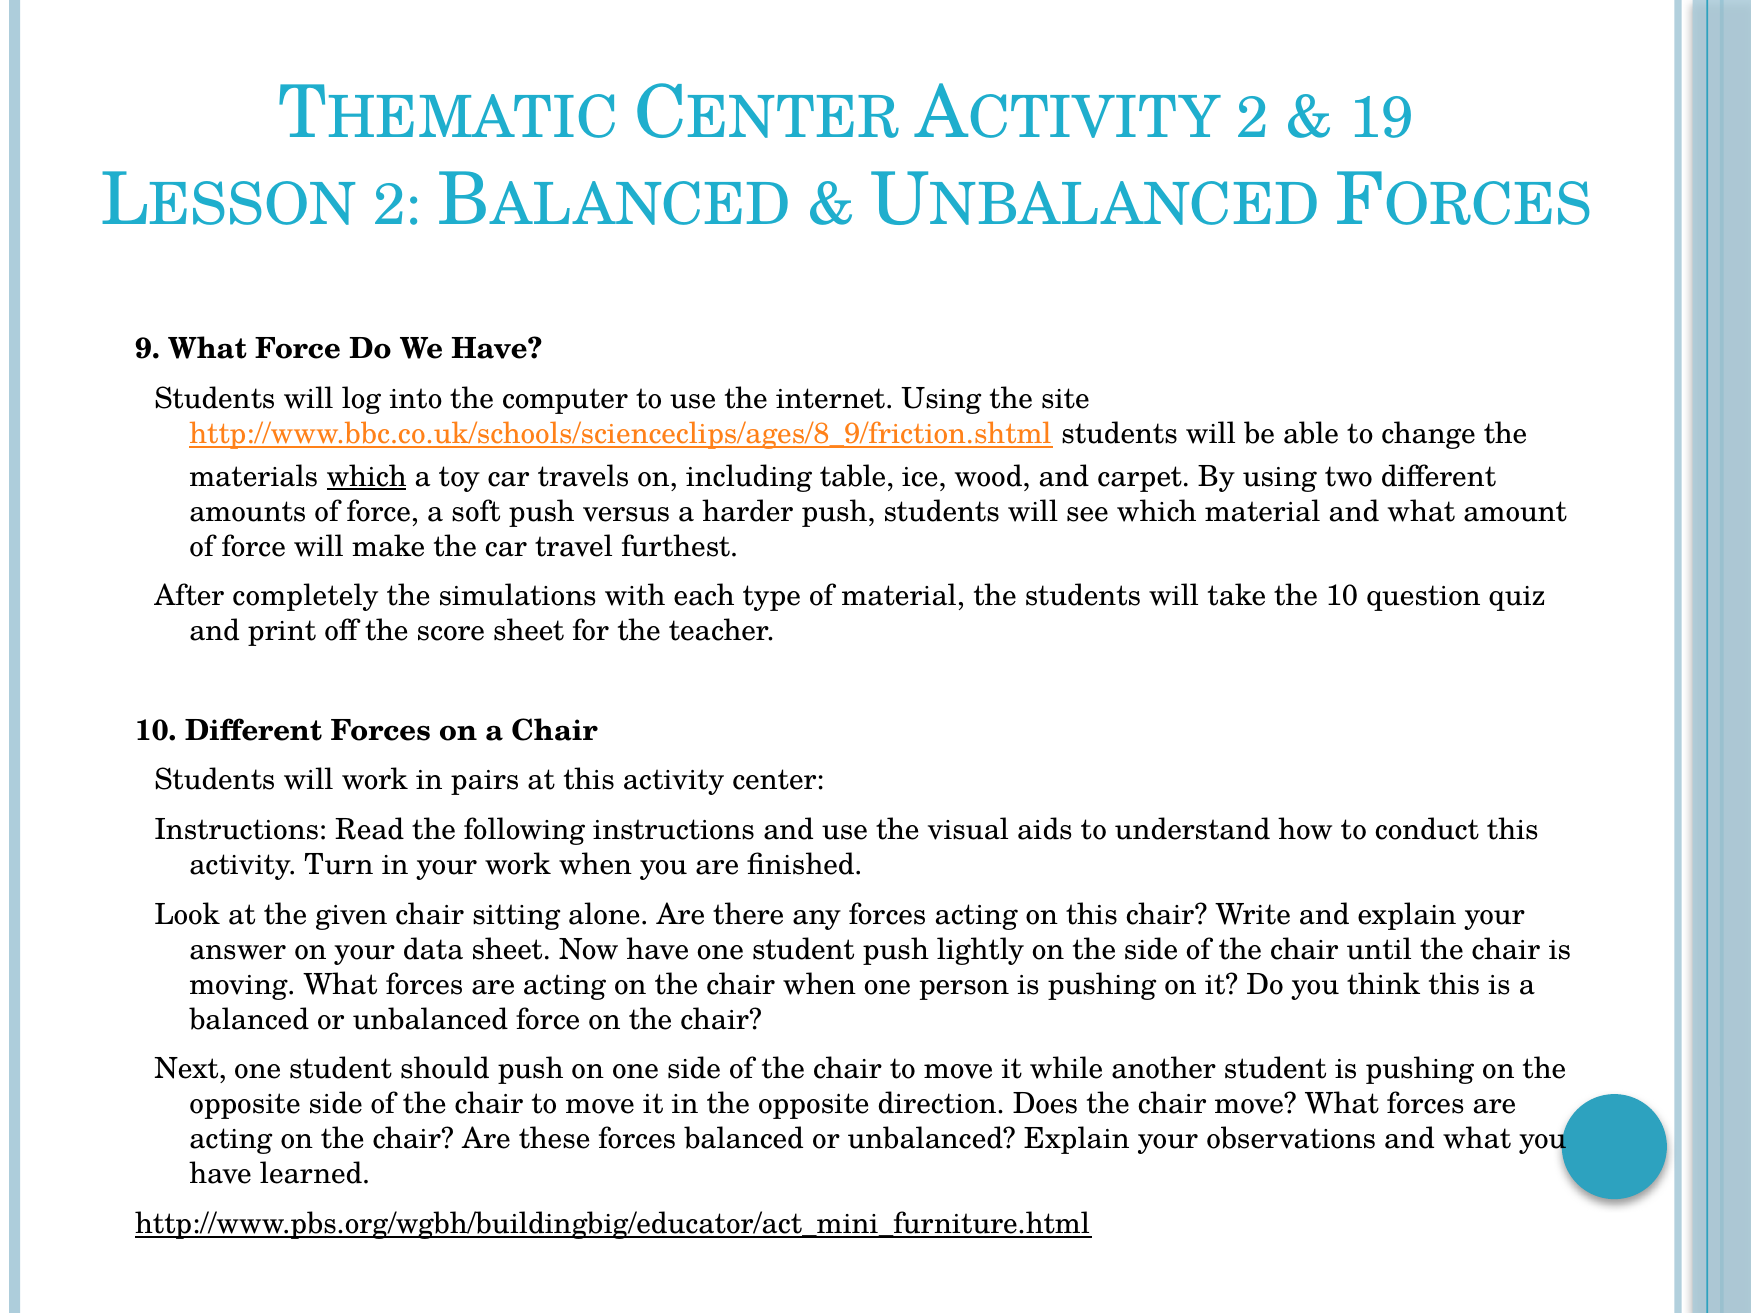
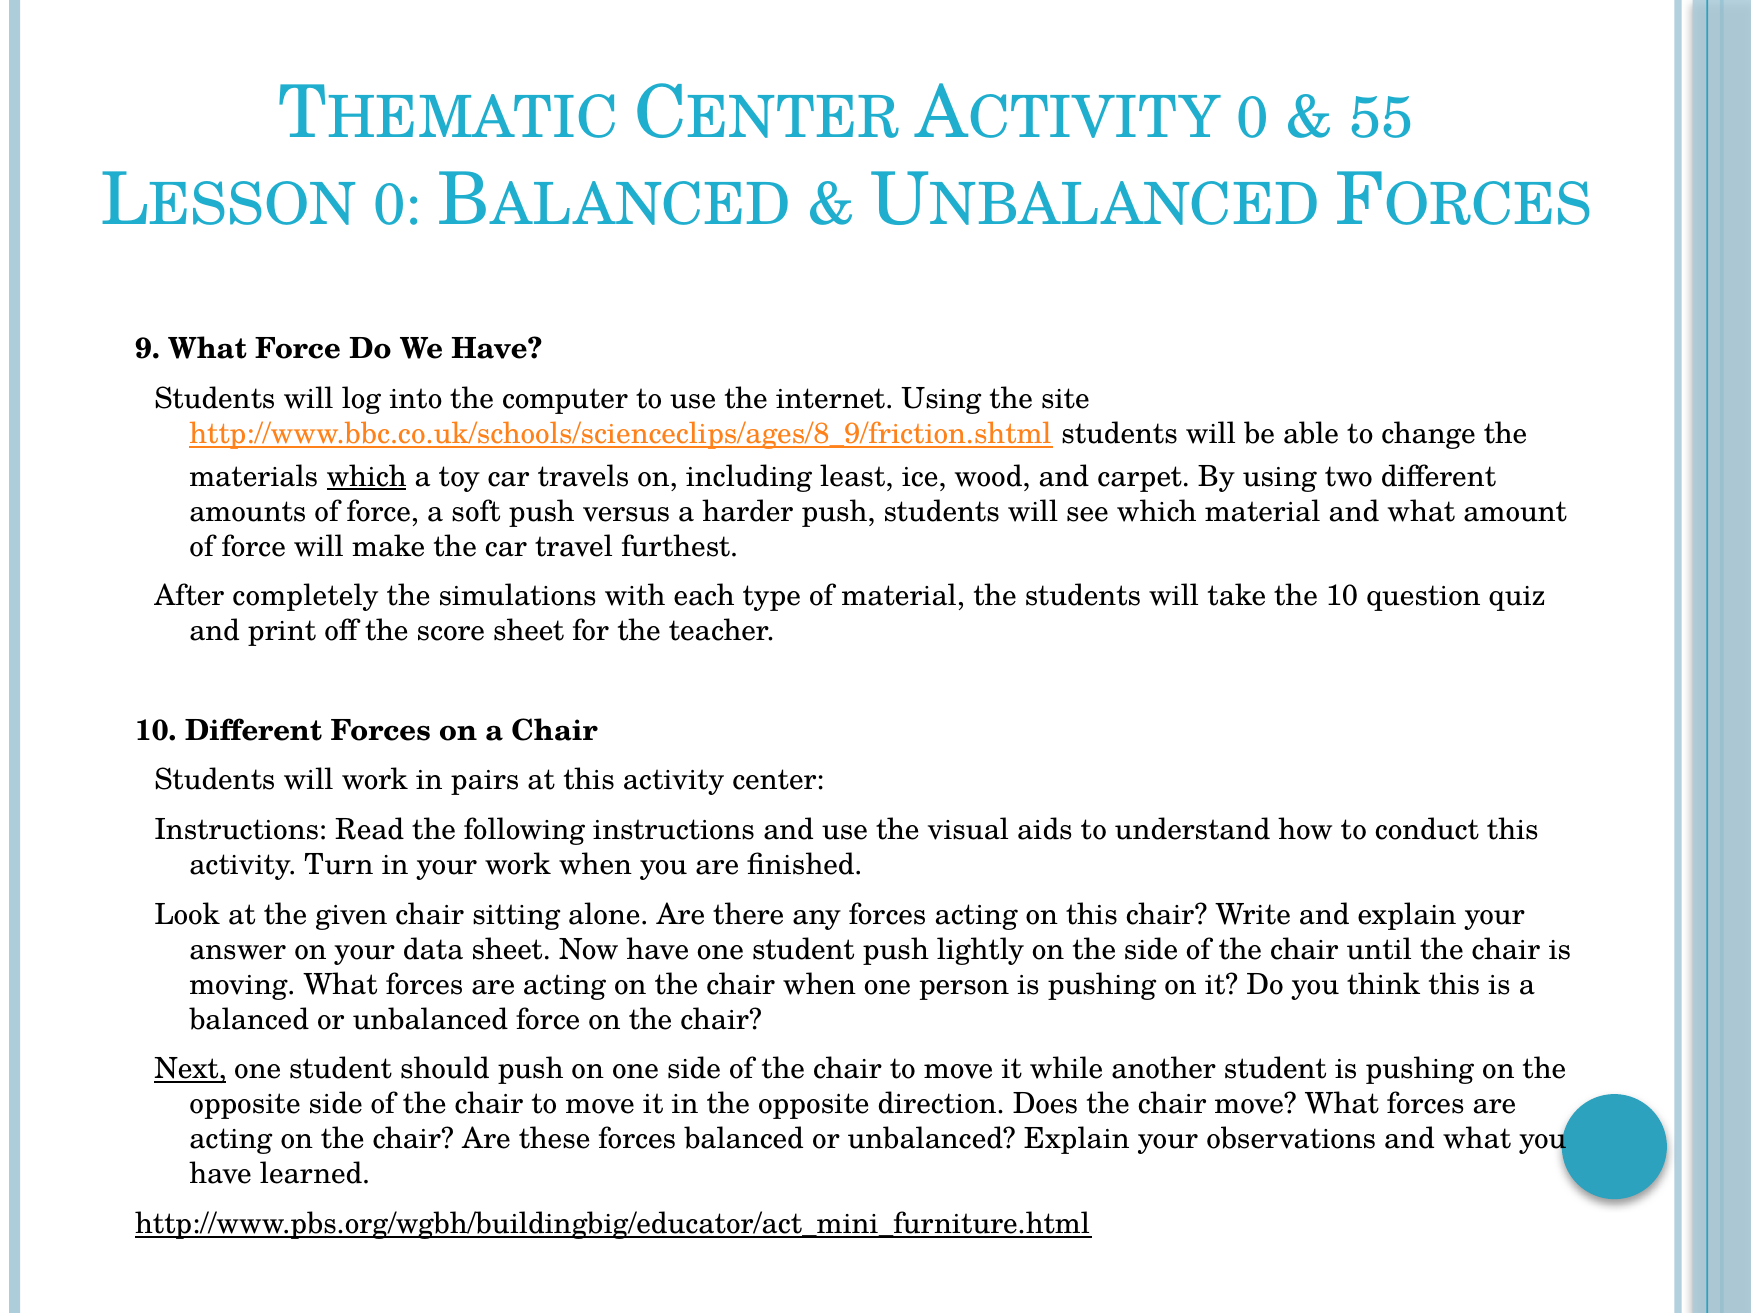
2 at (1253, 118): 2 -> 0
19: 19 -> 55
2 at (398, 205): 2 -> 0
table: table -> least
Next underline: none -> present
